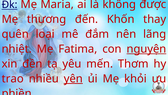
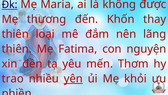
quên at (15, 34): quên -> thiên
nhiệt at (17, 49): nhiệt -> thiên
nguyện underline: present -> none
